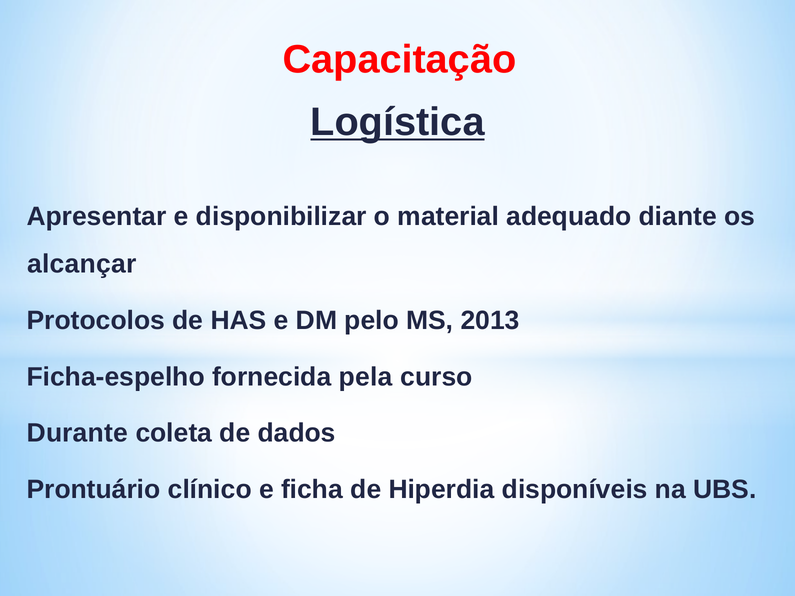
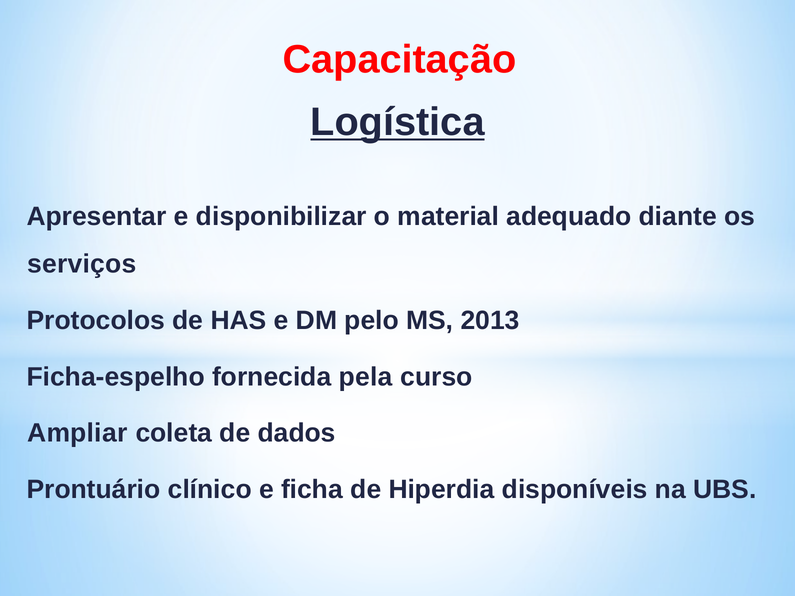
alcançar: alcançar -> serviços
Durante: Durante -> Ampliar
